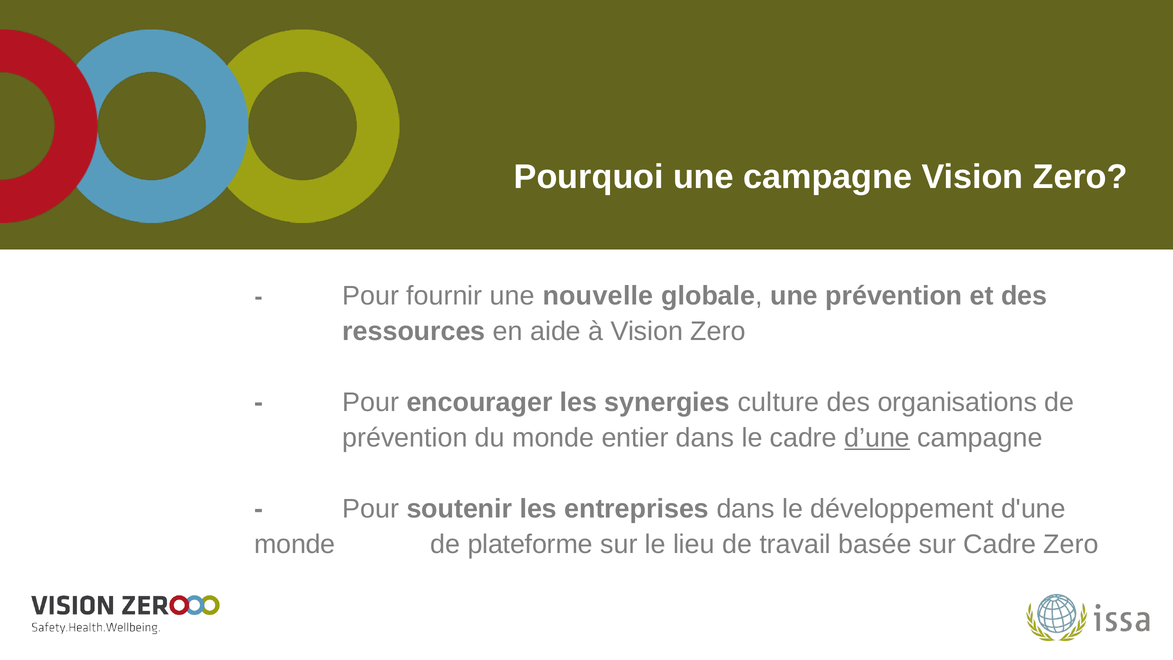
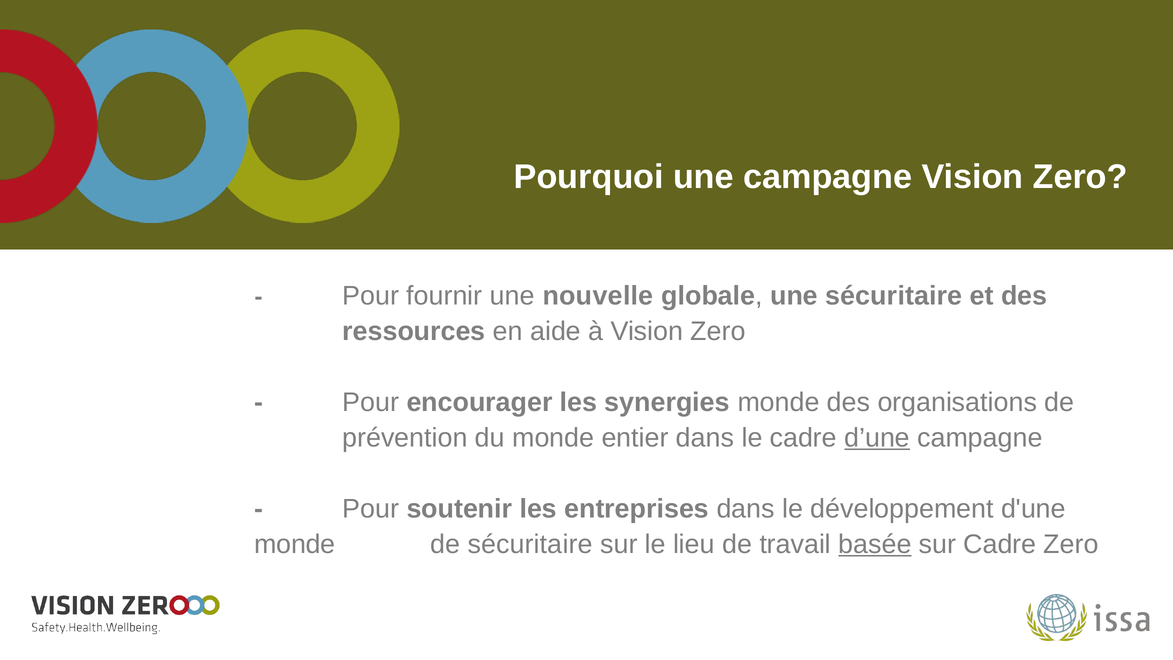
une prévention: prévention -> sécuritaire
synergies culture: culture -> monde
de plateforme: plateforme -> sécuritaire
basée underline: none -> present
